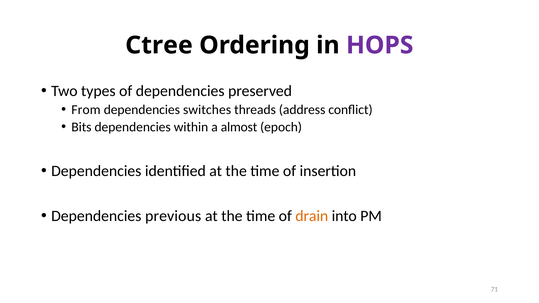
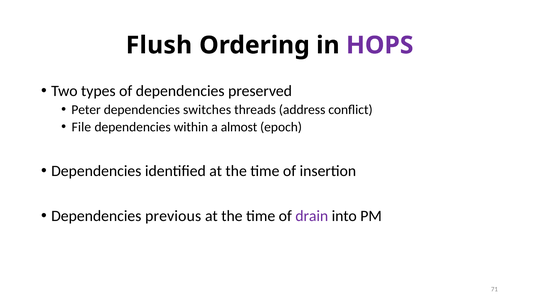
Ctree: Ctree -> Flush
From: From -> Peter
Bits: Bits -> File
drain colour: orange -> purple
